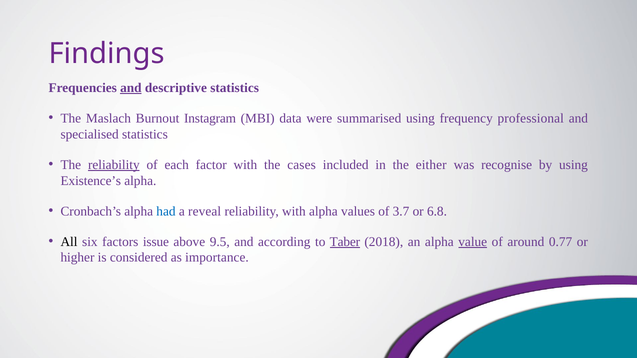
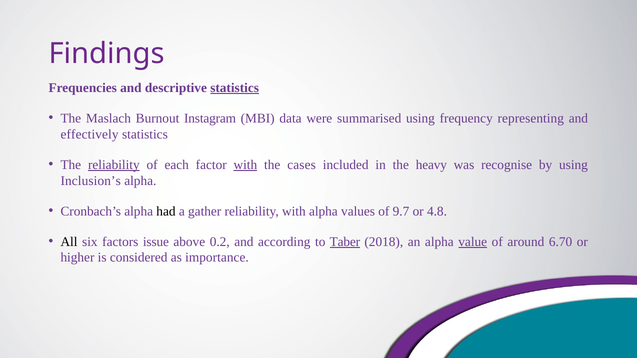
and at (131, 88) underline: present -> none
statistics at (235, 88) underline: none -> present
professional: professional -> representing
specialised: specialised -> effectively
with at (245, 165) underline: none -> present
either: either -> heavy
Existence’s: Existence’s -> Inclusion’s
had colour: blue -> black
reveal: reveal -> gather
3.7: 3.7 -> 9.7
6.8: 6.8 -> 4.8
9.5: 9.5 -> 0.2
0.77: 0.77 -> 6.70
